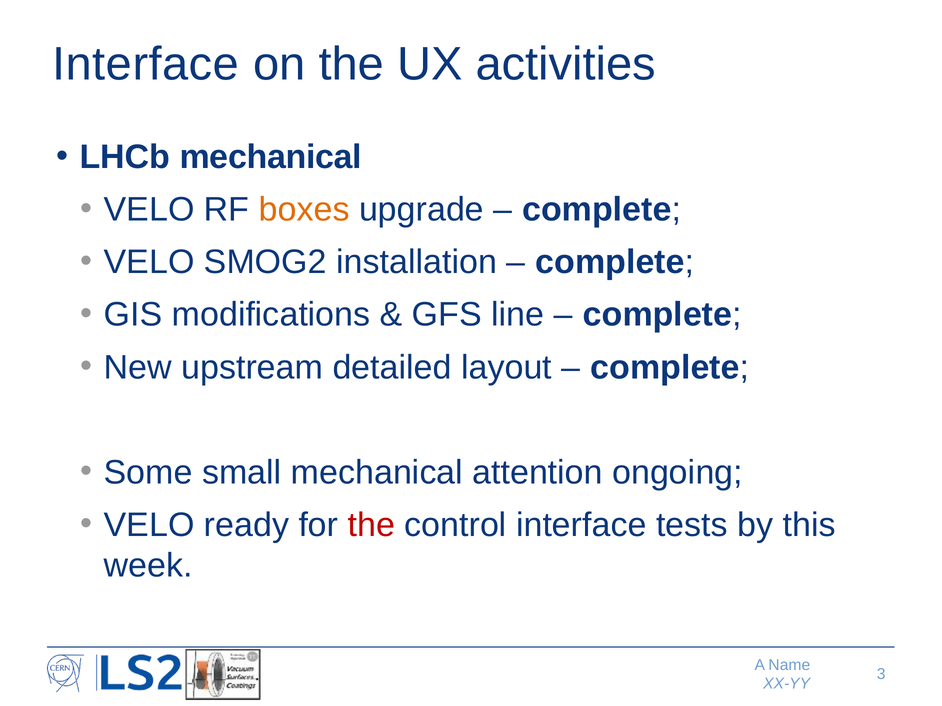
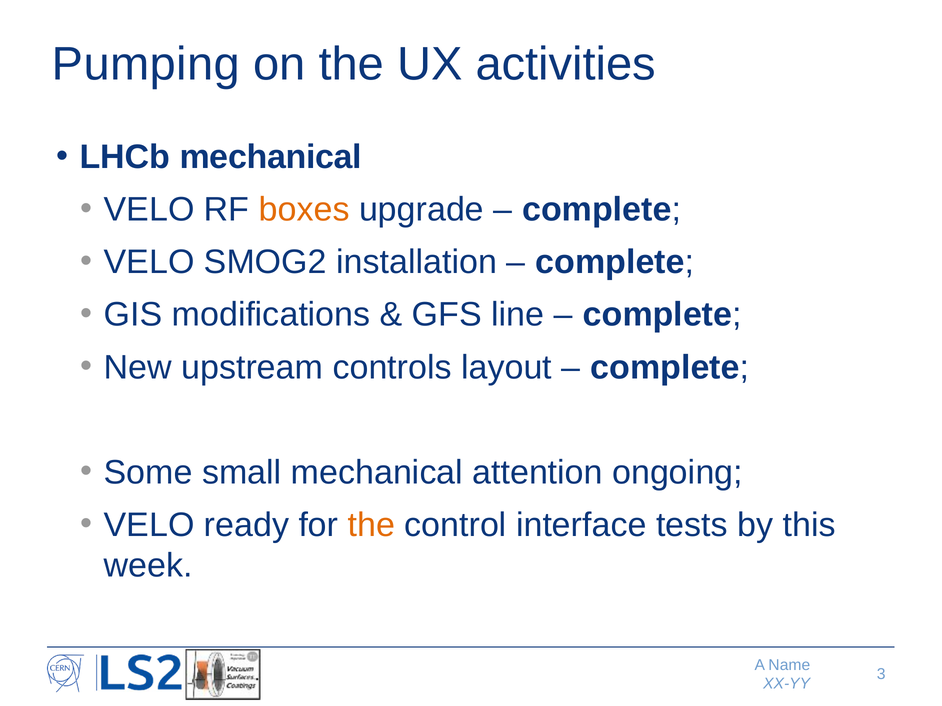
Interface at (146, 64): Interface -> Pumping
detailed: detailed -> controls
the at (371, 525) colour: red -> orange
